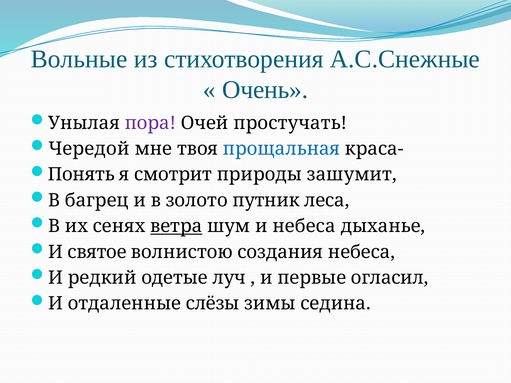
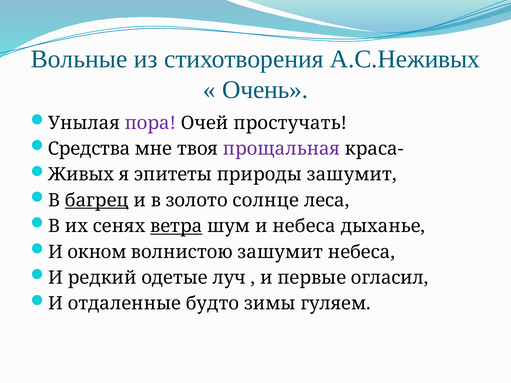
А.С.Снежные: А.С.Снежные -> А.С.Неживых
Чередой: Чередой -> Средства
прощальная colour: blue -> purple
Понять: Понять -> Живых
смотрит: смотрит -> эпитеты
багрец underline: none -> present
путник: путник -> солнце
святое: святое -> окном
волнистою создания: создания -> зашумит
слёзы: слёзы -> будто
седина: седина -> гуляем
